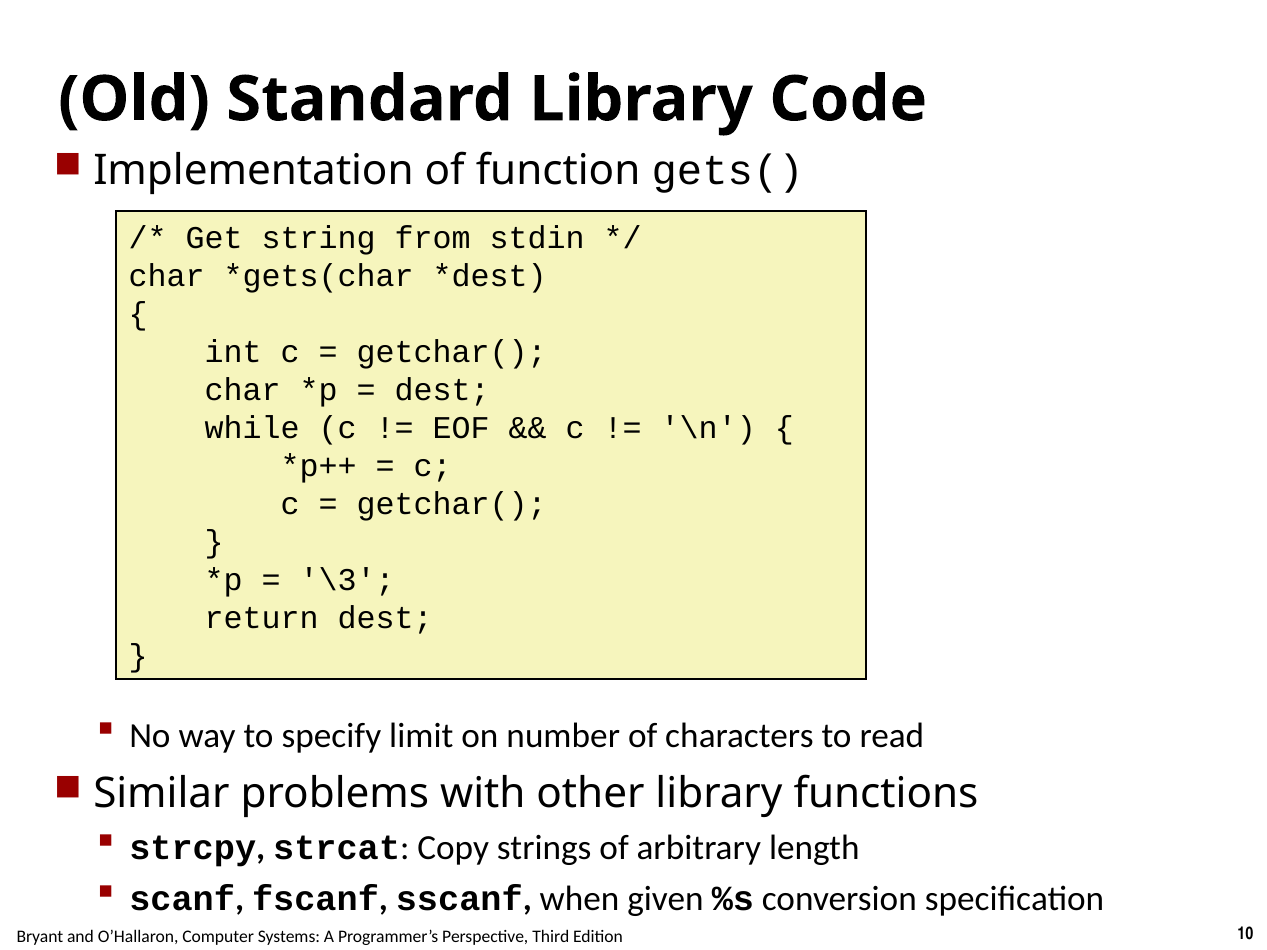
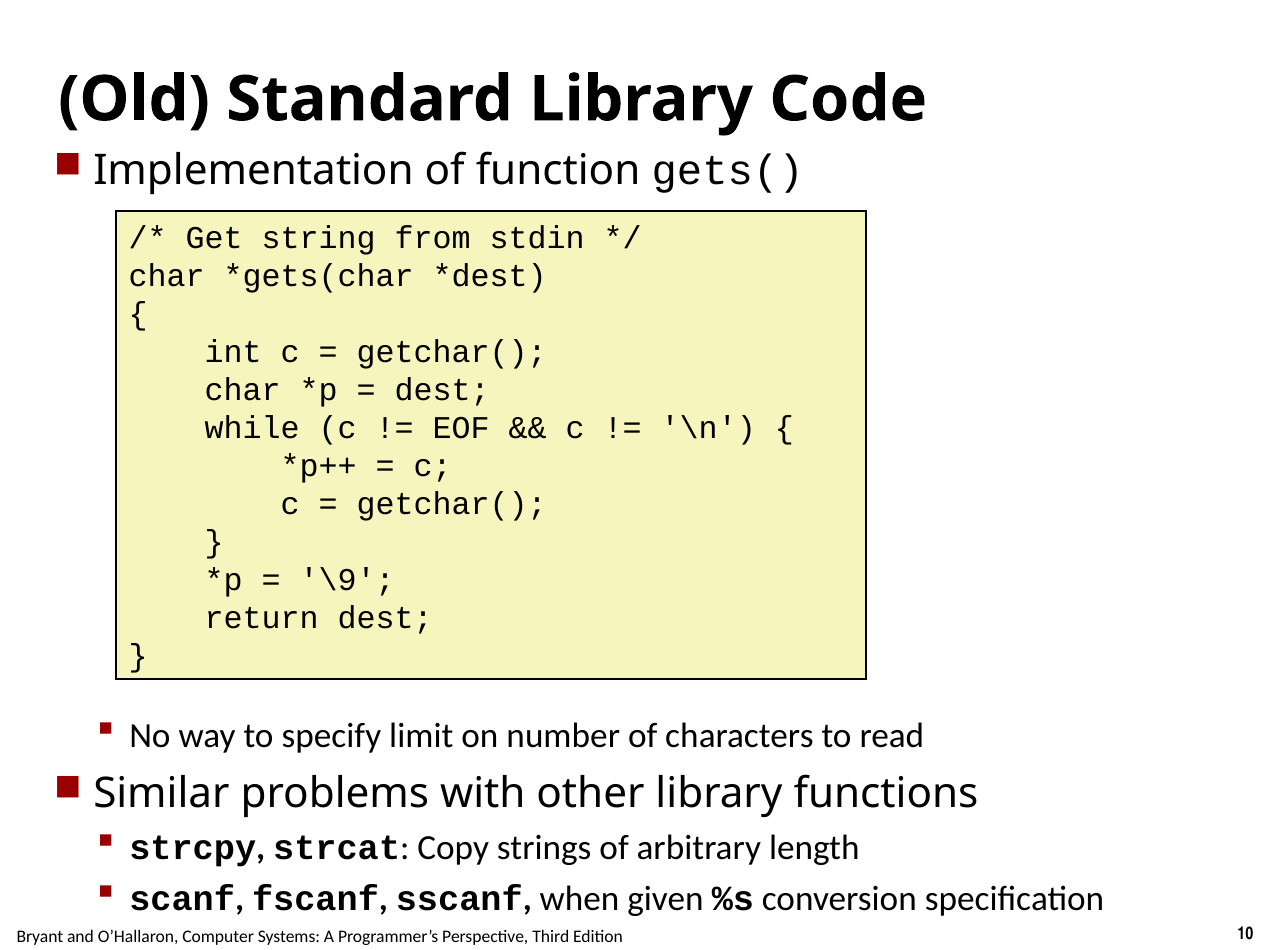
\3: \3 -> \9
